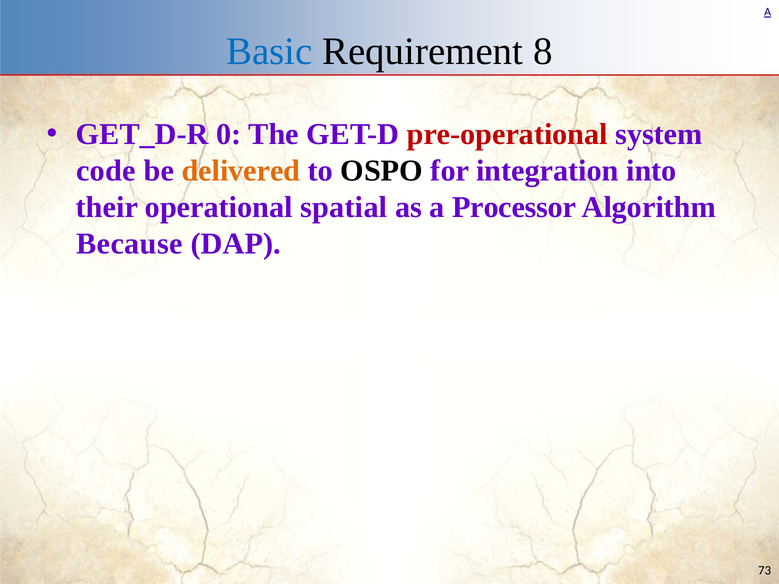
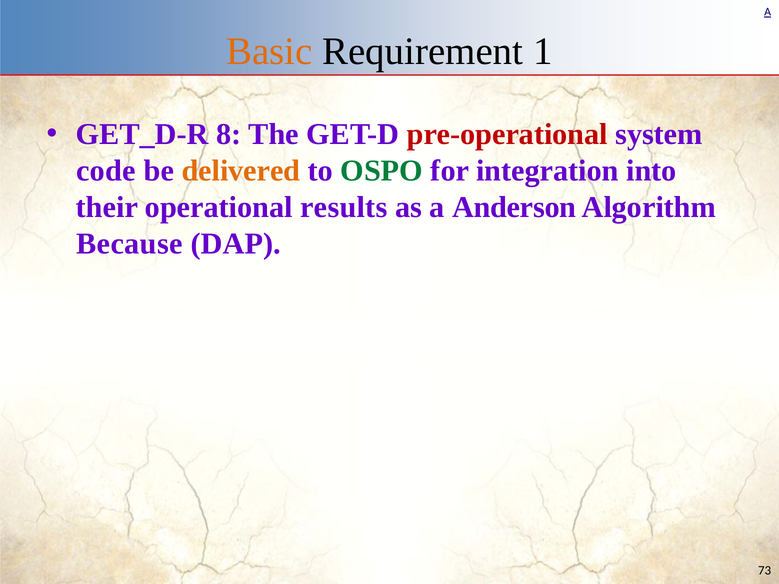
Basic colour: blue -> orange
8: 8 -> 1
0: 0 -> 8
OSPO colour: black -> green
spatial: spatial -> results
Processor: Processor -> Anderson
